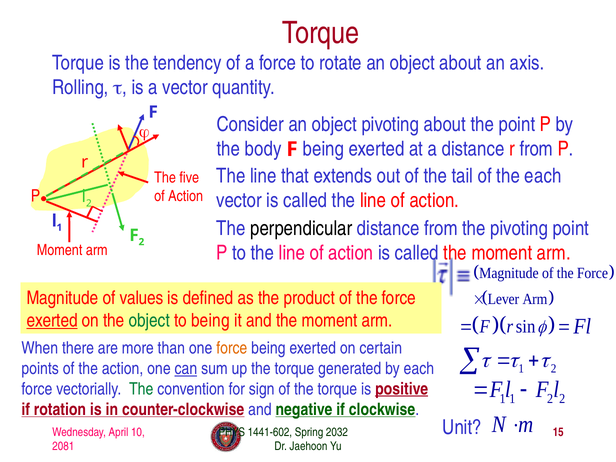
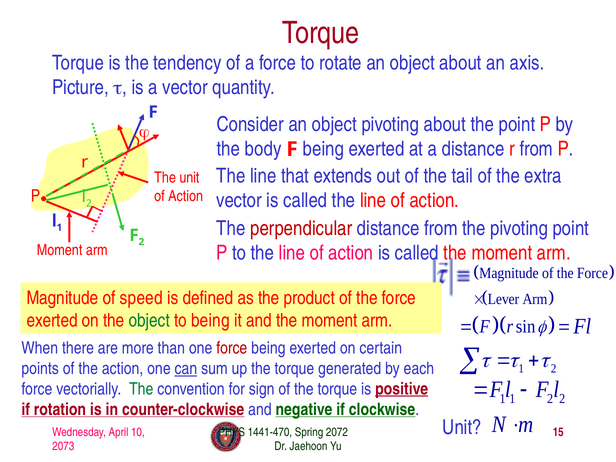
Rolling: Rolling -> Picture
the each: each -> extra
The five: five -> unit
perpendicular colour: black -> red
values: values -> speed
exerted at (52, 321) underline: present -> none
force at (232, 348) colour: orange -> red
1441-602: 1441-602 -> 1441-470
2032: 2032 -> 2072
2081: 2081 -> 2073
